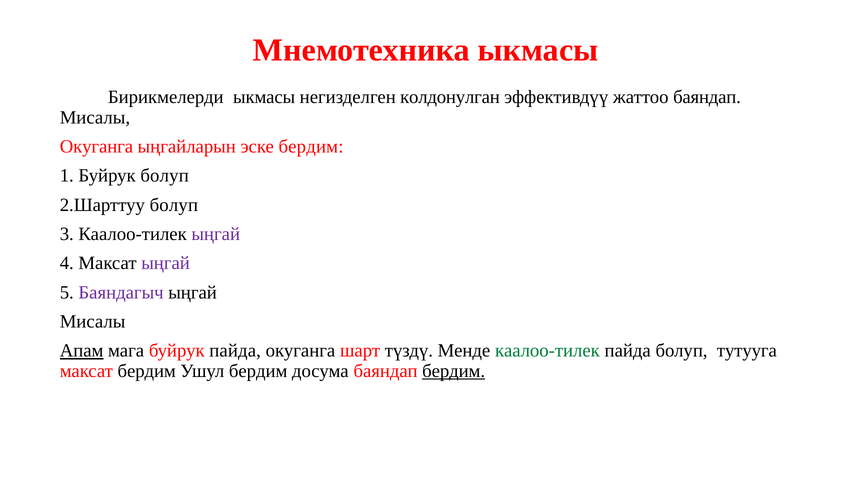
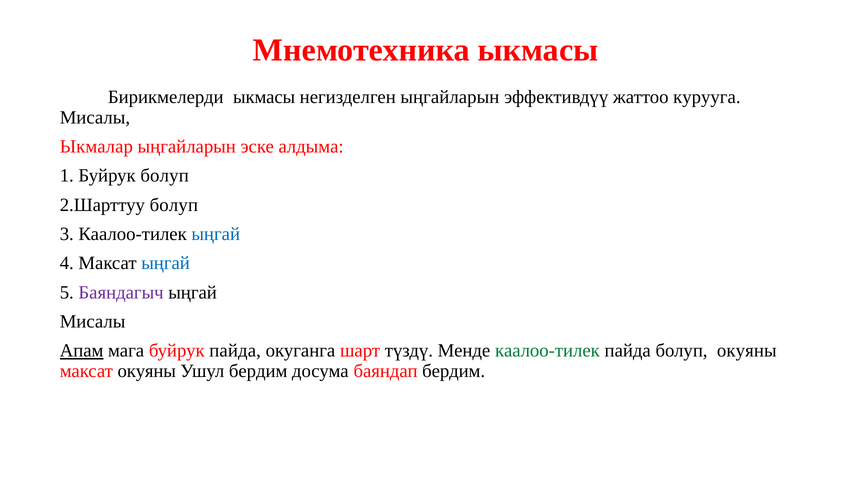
негизделген колдонулган: колдонулган -> ыңгайларын
жаттоо баяндап: баяндап -> курууга
Окуганга at (96, 147): Окуганга -> Ыкмалар
эске бердим: бердим -> алдыма
ыңгай at (216, 234) colour: purple -> blue
ыңгай at (166, 263) colour: purple -> blue
болуп тутууга: тутууга -> окуяны
максат бердим: бердим -> окуяны
бердим at (454, 371) underline: present -> none
